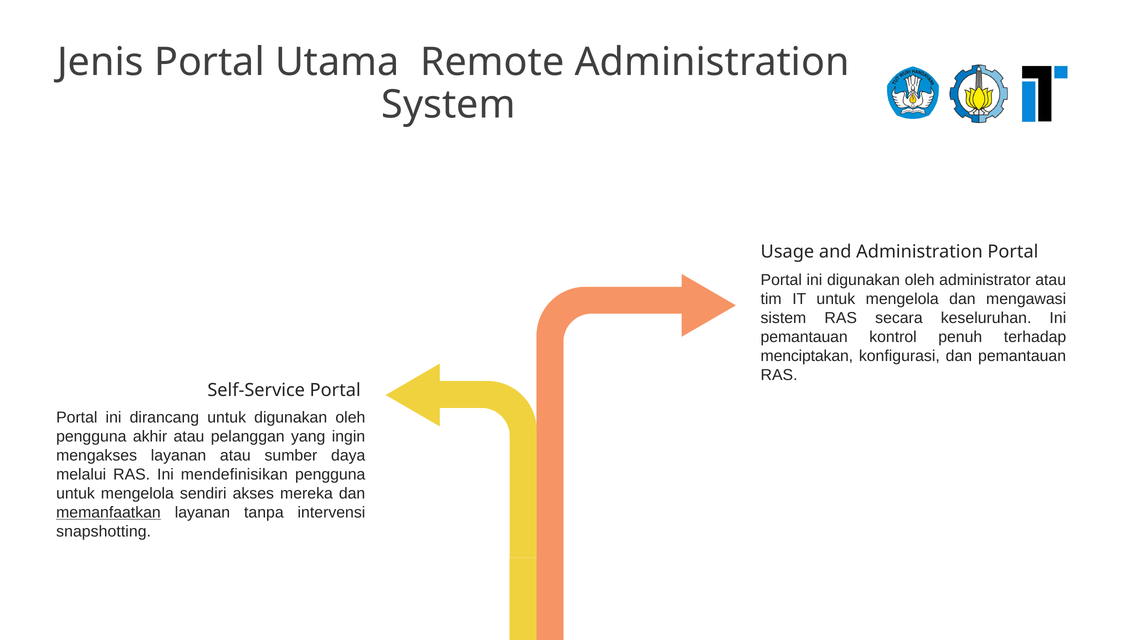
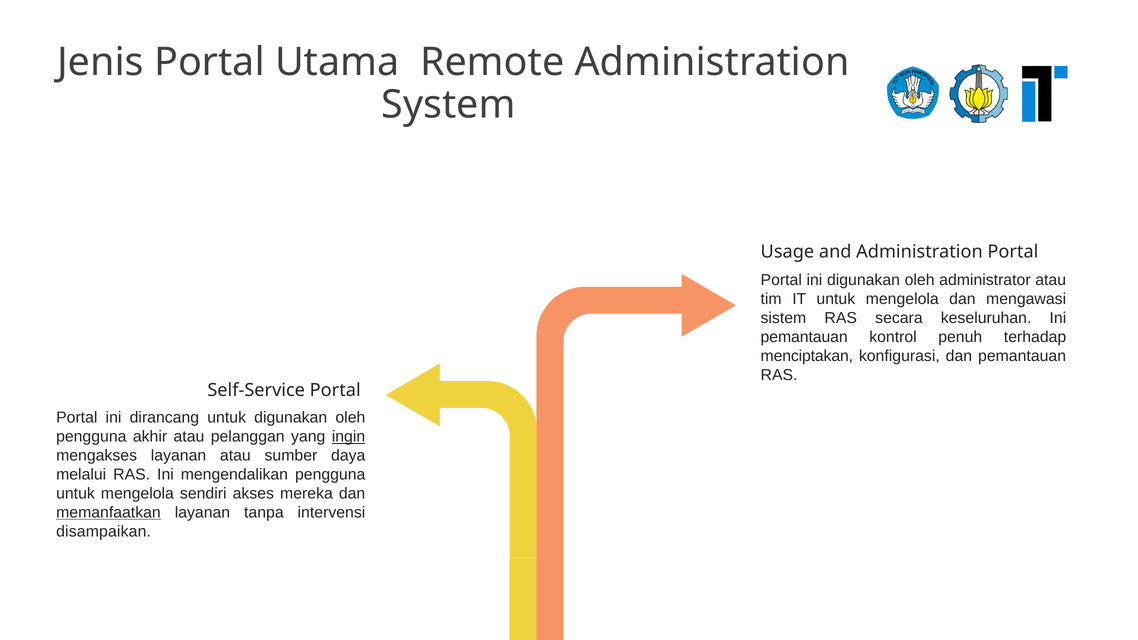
ingin underline: none -> present
mendefinisikan: mendefinisikan -> mengendalikan
snapshotting: snapshotting -> disampaikan
